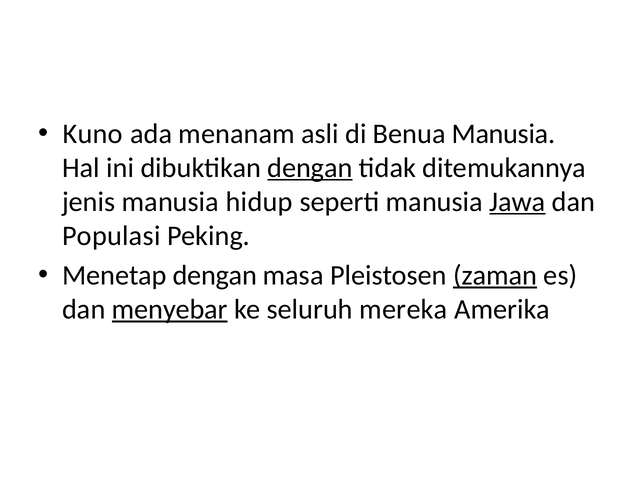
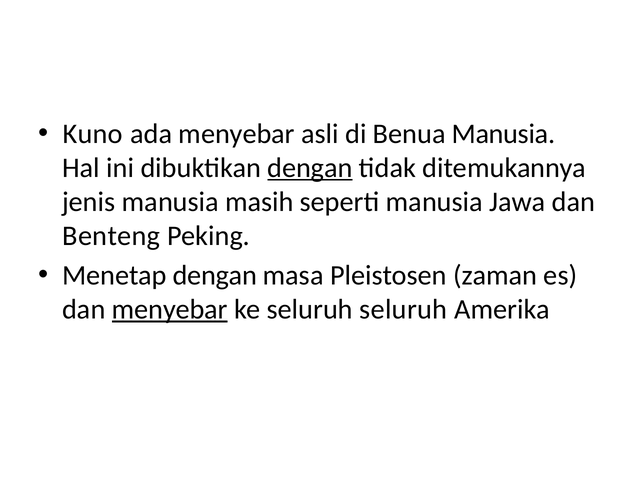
ada menanam: menanam -> menyebar
hidup: hidup -> masih
Jawa underline: present -> none
Populasi: Populasi -> Benteng
zaman underline: present -> none
seluruh mereka: mereka -> seluruh
